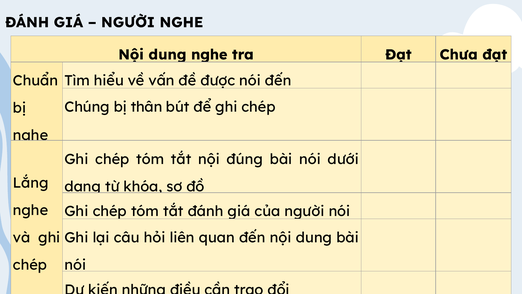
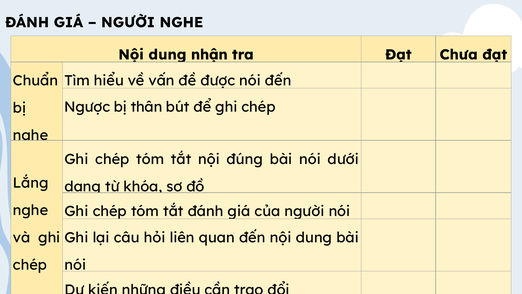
dung nghe: nghe -> nhận
Chúng: Chúng -> Ngược
